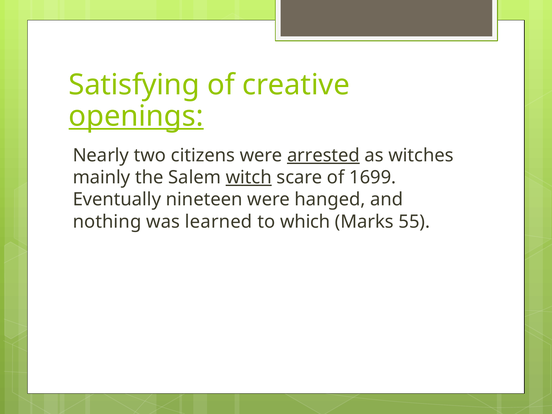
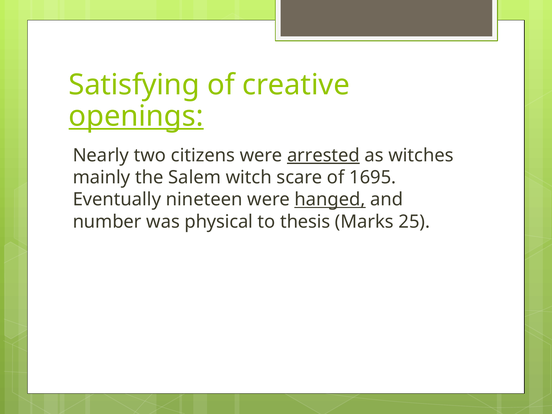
witch underline: present -> none
1699: 1699 -> 1695
hanged underline: none -> present
nothing: nothing -> number
learned: learned -> physical
which: which -> thesis
55: 55 -> 25
